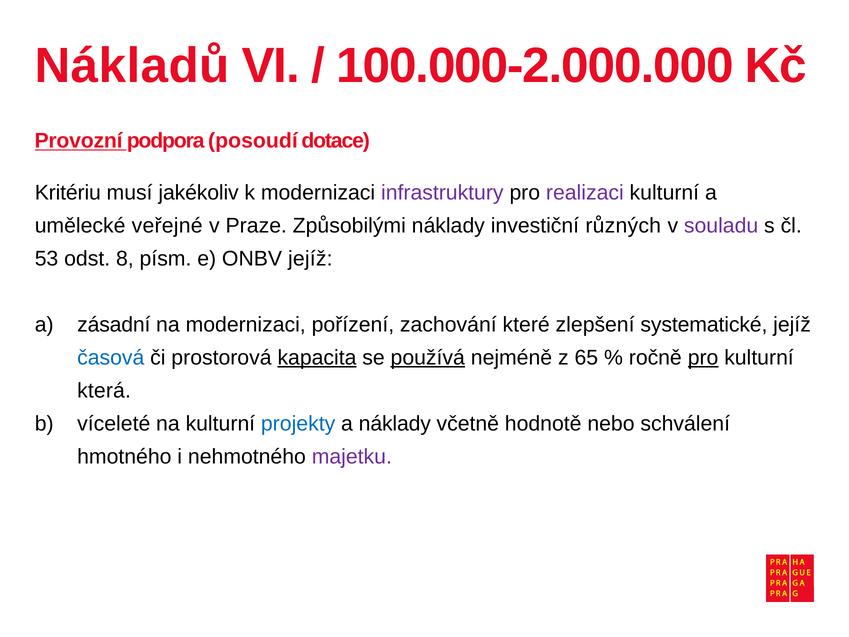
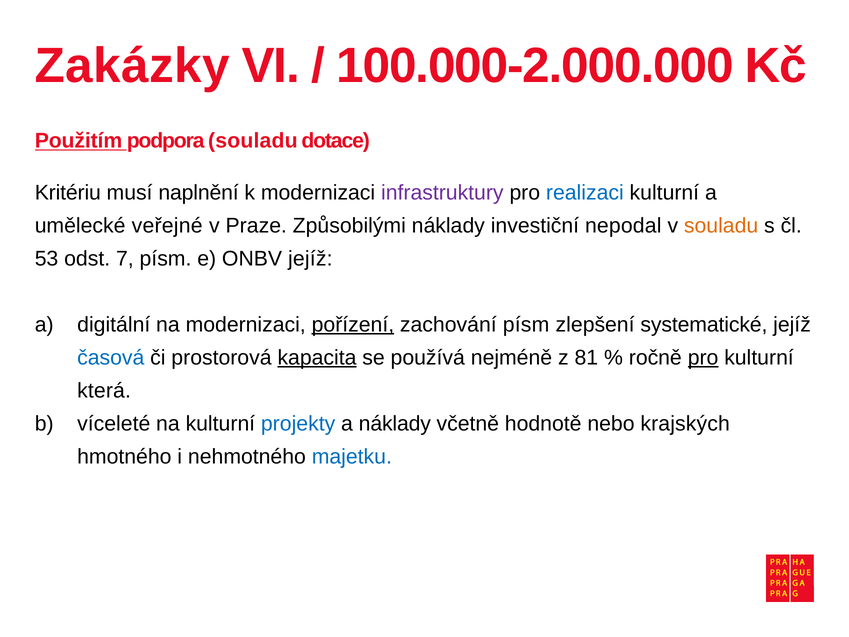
Nákladů: Nákladů -> Zakázky
Provozní: Provozní -> Použitím
podpora posoudí: posoudí -> souladu
jakékoliv: jakékoliv -> naplnění
realizaci colour: purple -> blue
různých: různých -> nepodal
souladu at (721, 226) colour: purple -> orange
8: 8 -> 7
zásadní: zásadní -> digitální
pořízení underline: none -> present
zachování které: které -> písm
používá underline: present -> none
65: 65 -> 81
schválení: schválení -> krajských
majetku colour: purple -> blue
